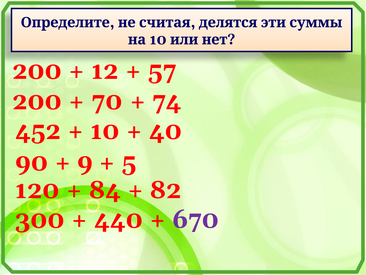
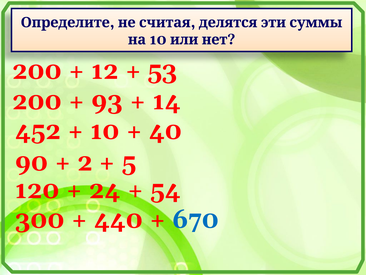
57: 57 -> 53
70: 70 -> 93
74: 74 -> 14
9: 9 -> 2
84: 84 -> 24
82: 82 -> 54
670 colour: purple -> blue
